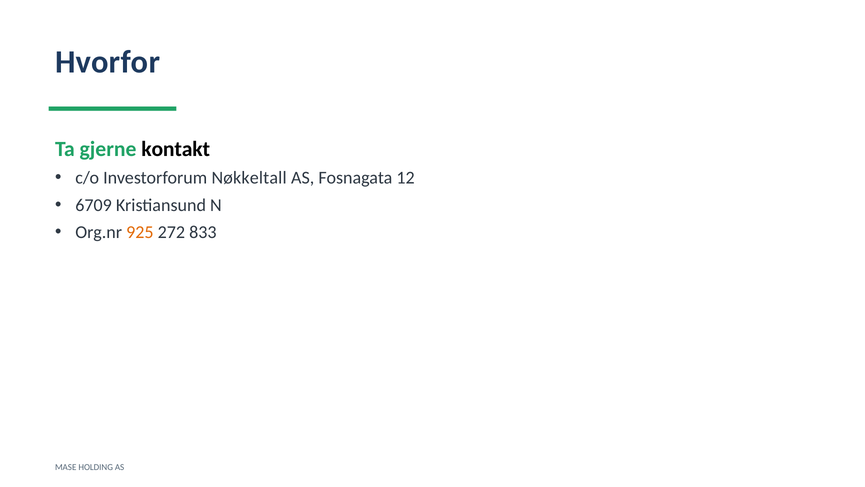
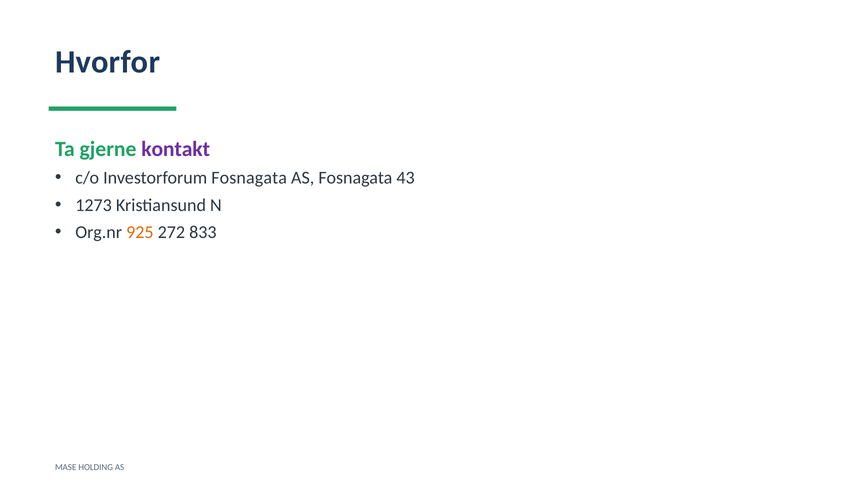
kontakt colour: black -> purple
Investorforum Nøkkeltall: Nøkkeltall -> Fosnagata
12: 12 -> 43
6709: 6709 -> 1273
